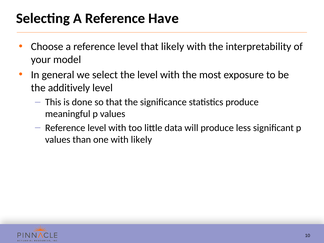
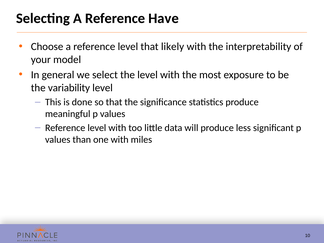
additively: additively -> variability
with likely: likely -> miles
